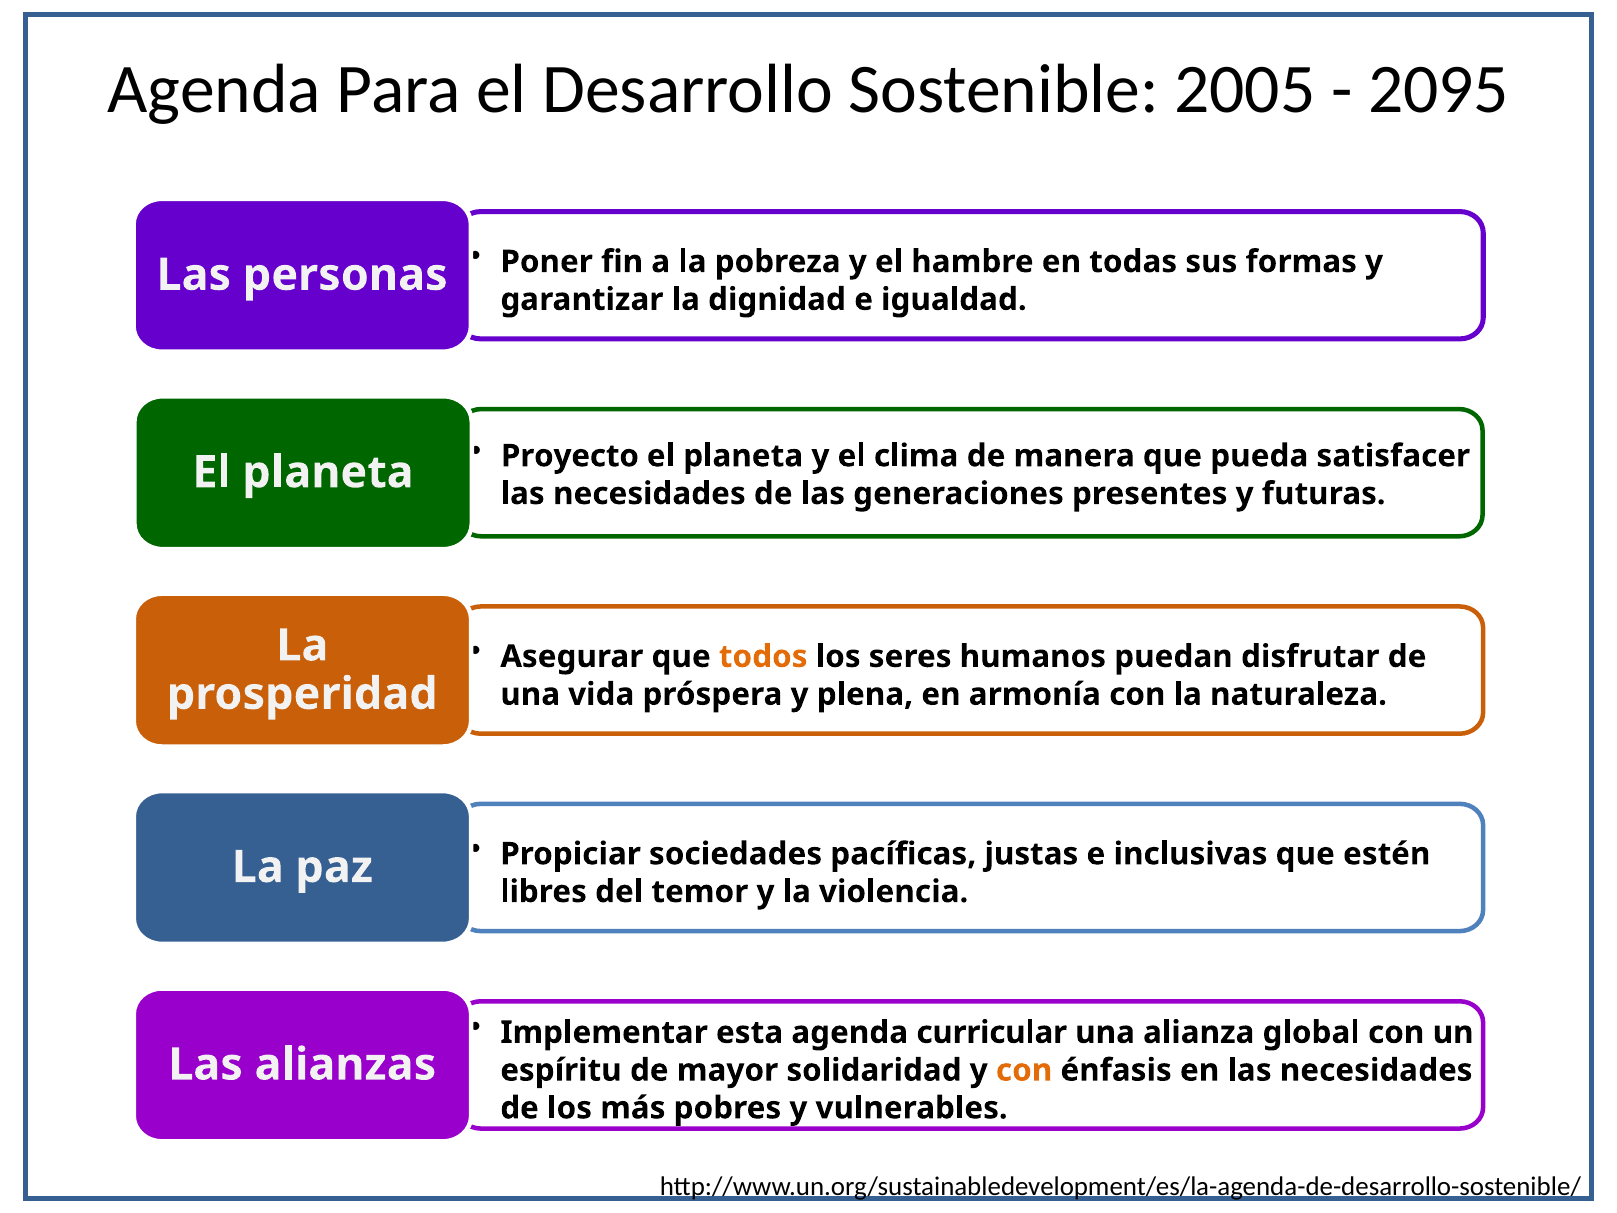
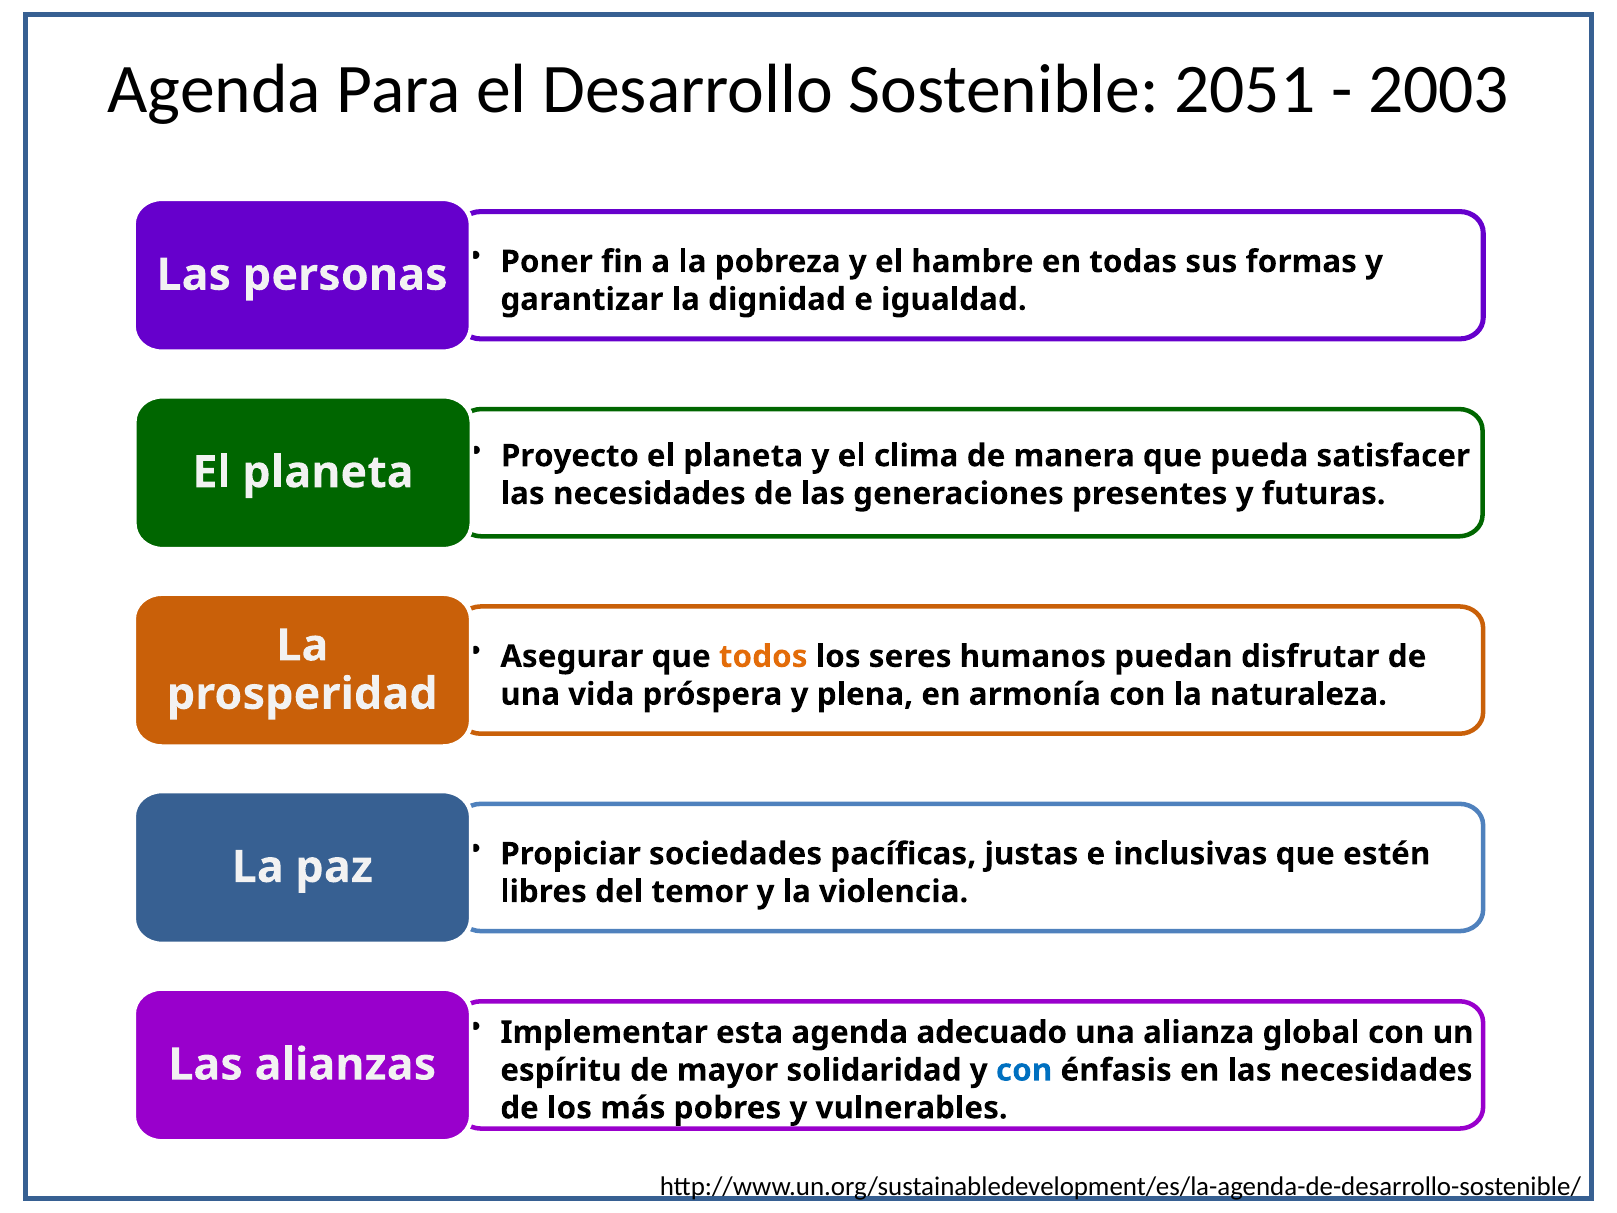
2005: 2005 -> 2051
2095: 2095 -> 2003
curricular: curricular -> adecuado
con at (1024, 1070) colour: orange -> blue
